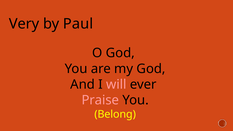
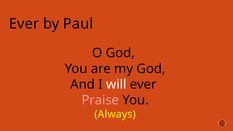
Very at (24, 24): Very -> Ever
will colour: pink -> white
Belong: Belong -> Always
